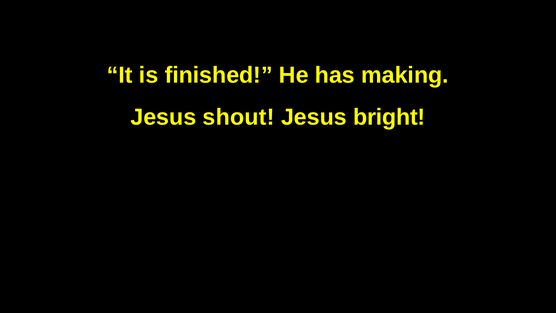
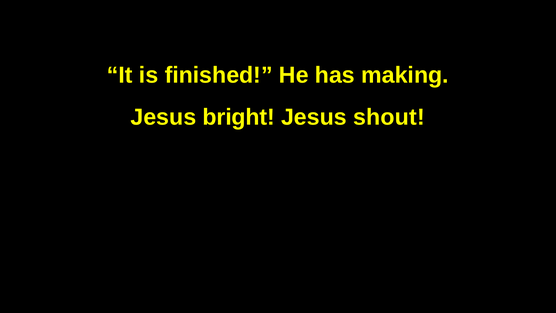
shout: shout -> bright
bright: bright -> shout
